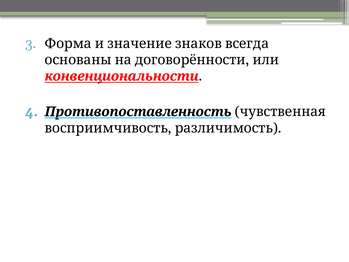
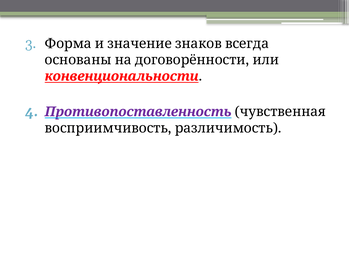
Противопоставленность colour: black -> purple
